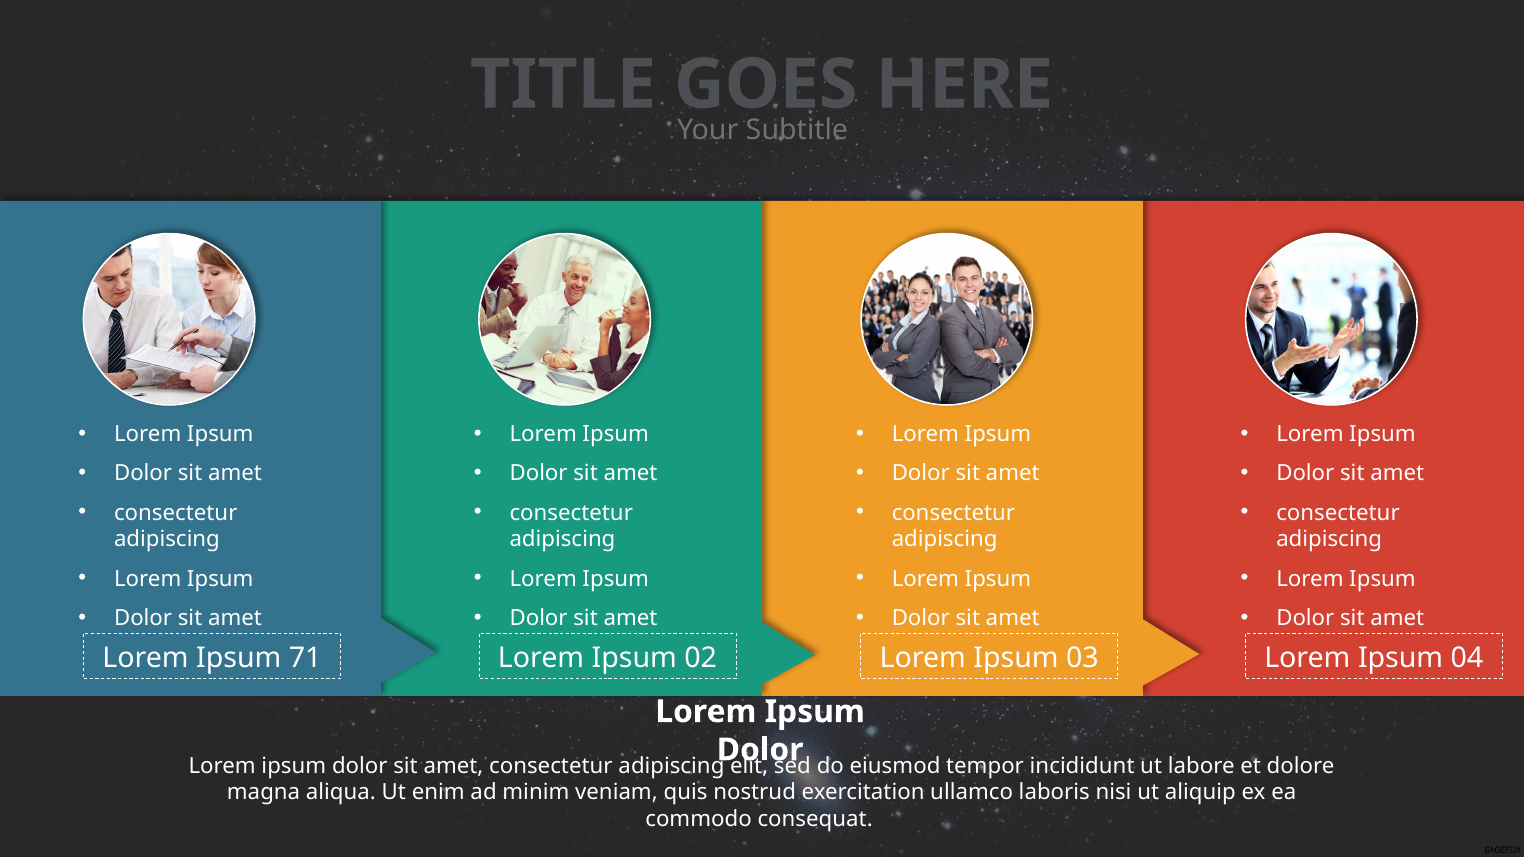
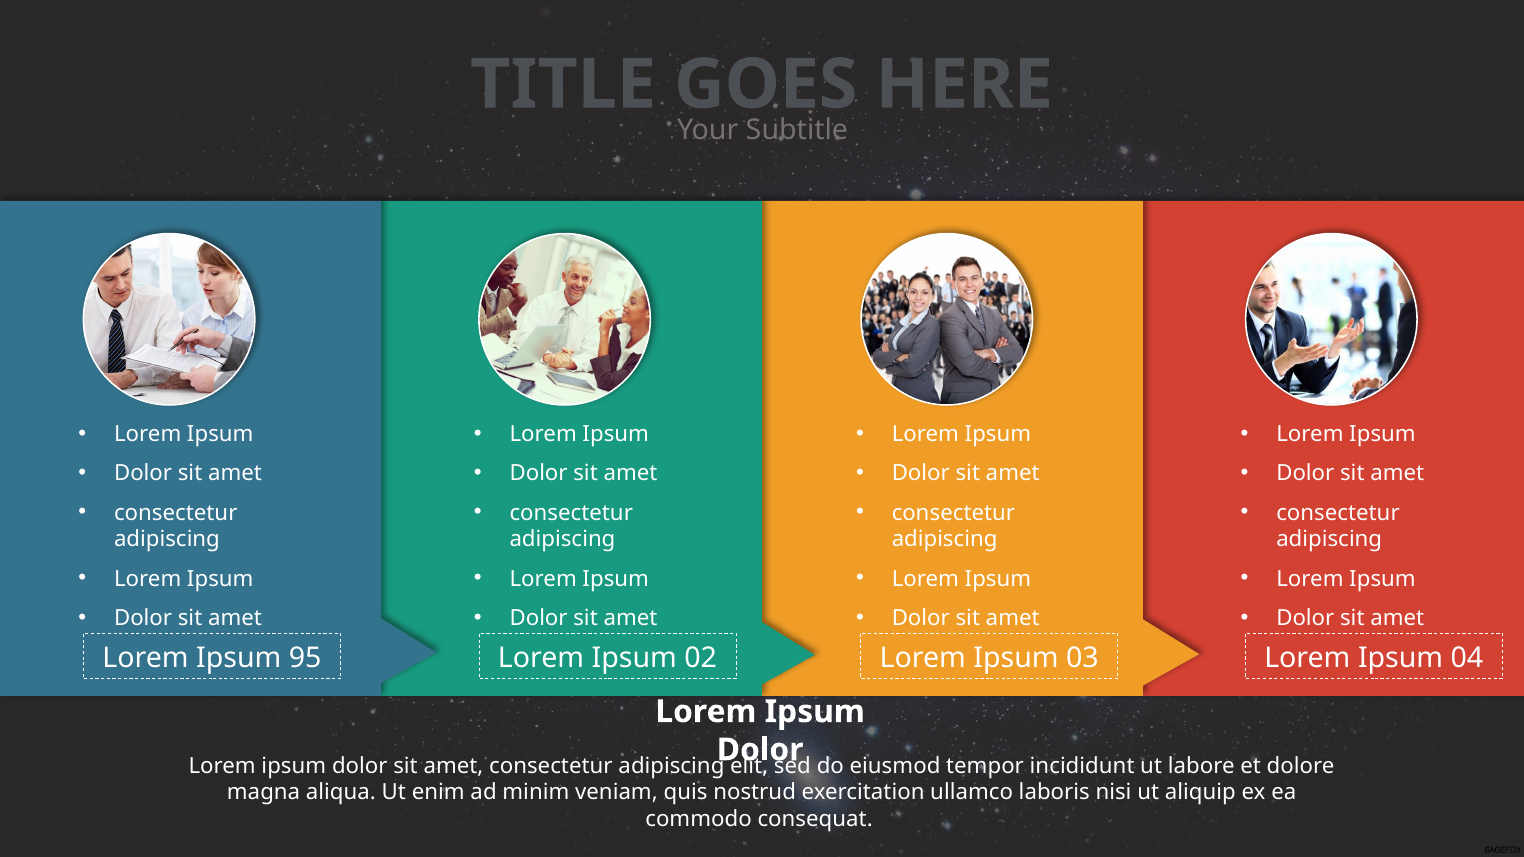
71: 71 -> 95
